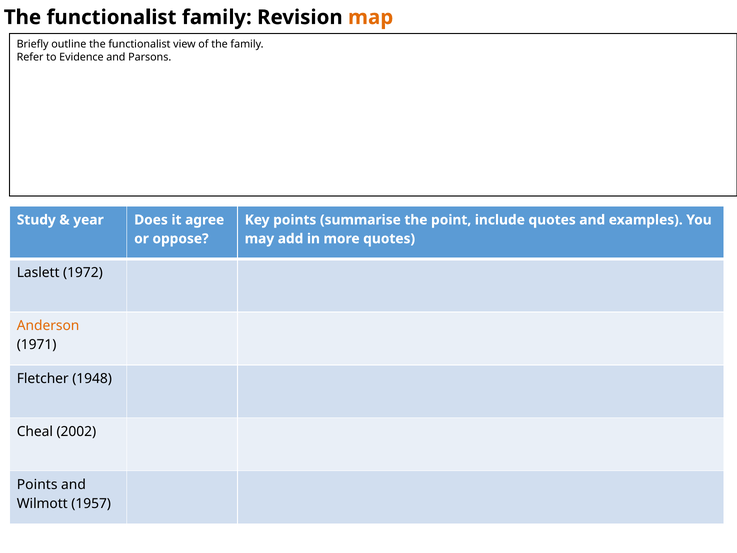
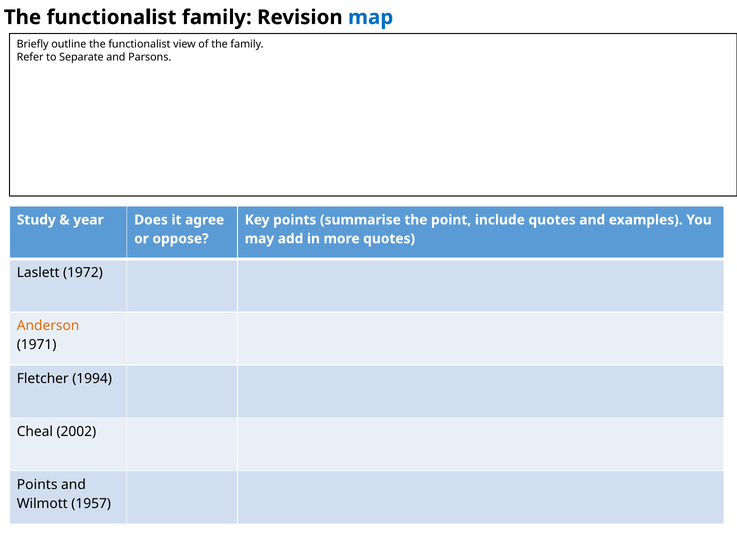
map colour: orange -> blue
Evidence: Evidence -> Separate
1948: 1948 -> 1994
